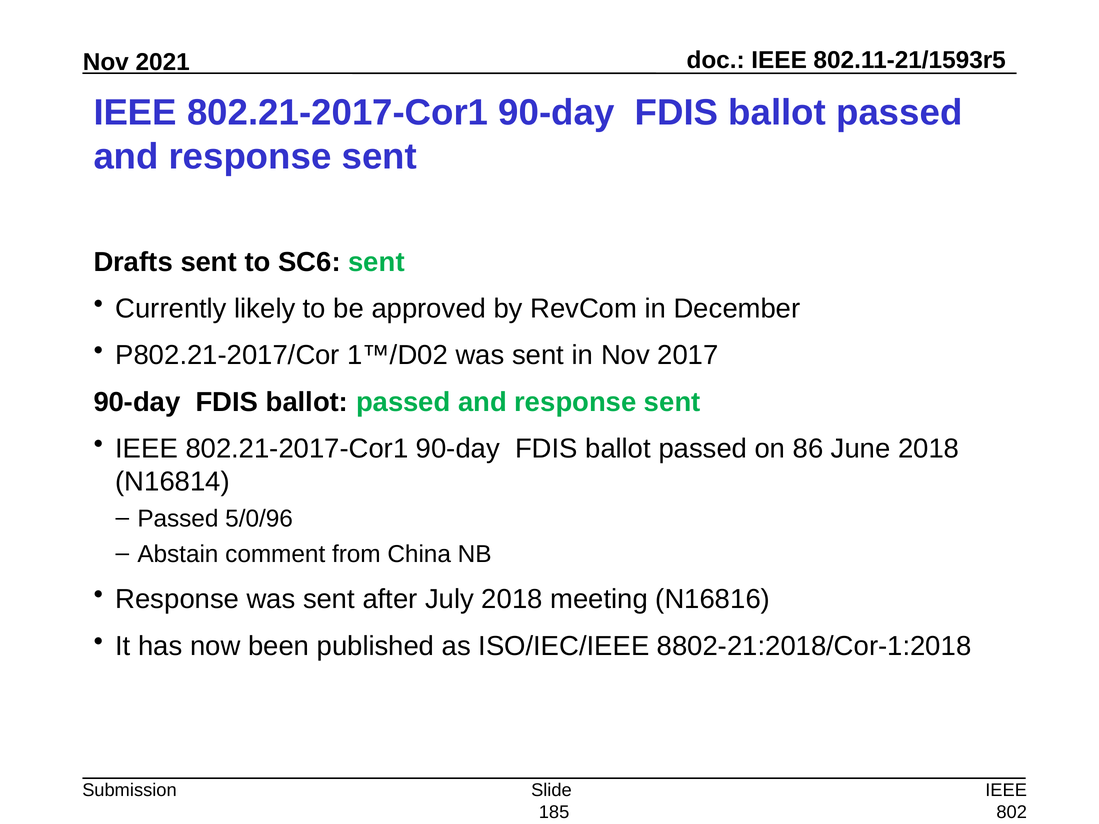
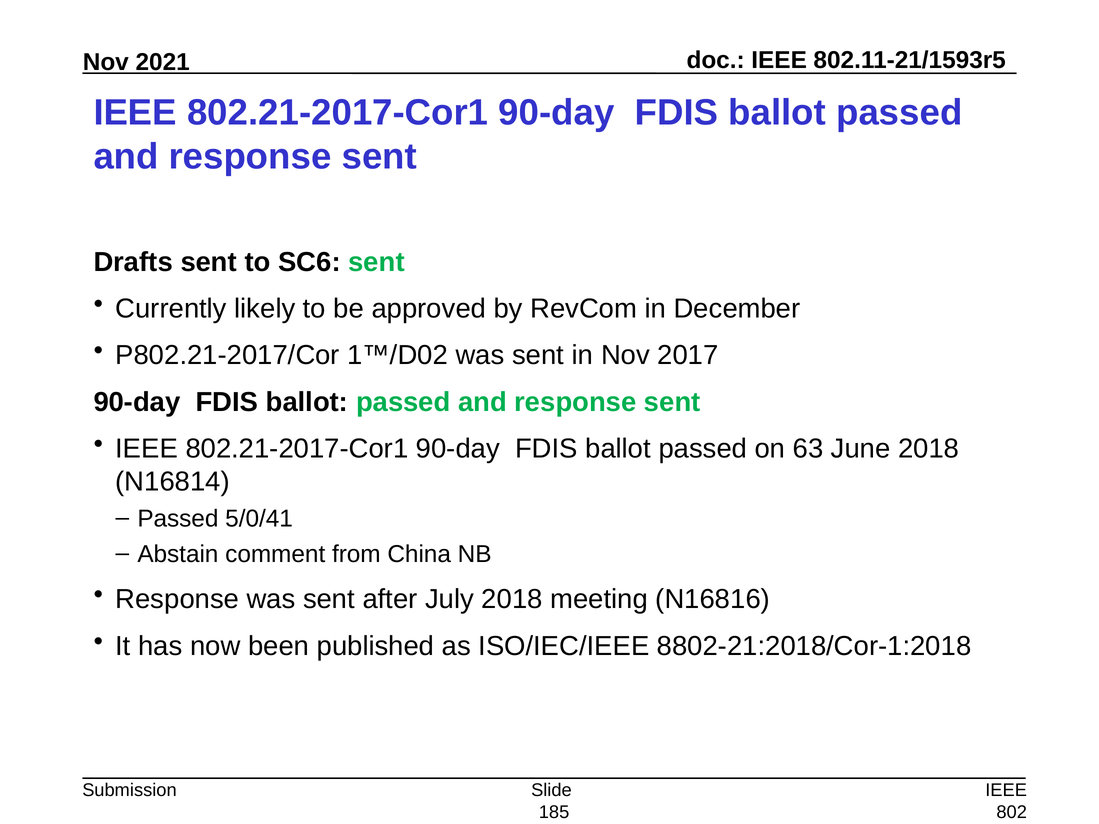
86: 86 -> 63
5/0/96: 5/0/96 -> 5/0/41
